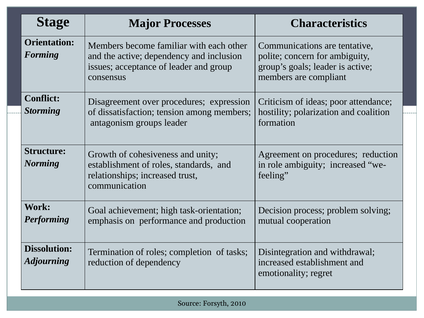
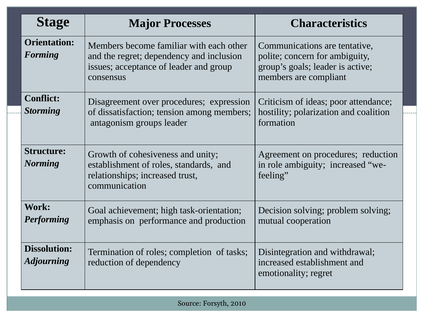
the active: active -> regret
Decision process: process -> solving
